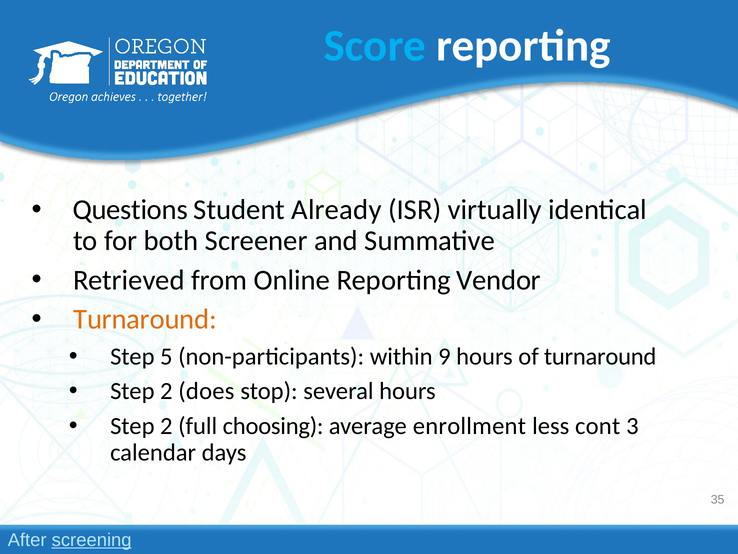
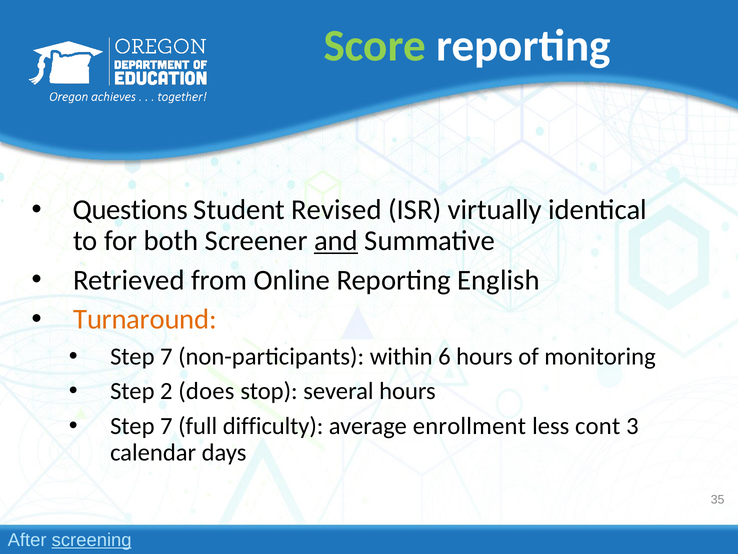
Score colour: light blue -> light green
Already: Already -> Revised
and underline: none -> present
Vendor: Vendor -> English
5 at (166, 356): 5 -> 7
9: 9 -> 6
of turnaround: turnaround -> monitoring
2 at (166, 426): 2 -> 7
choosing: choosing -> difficulty
